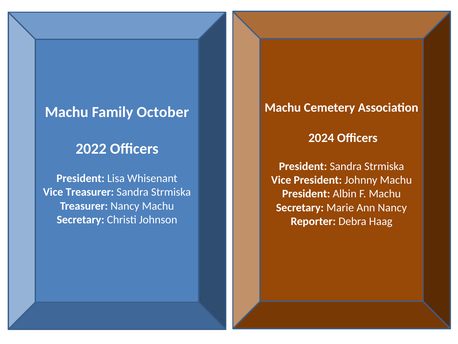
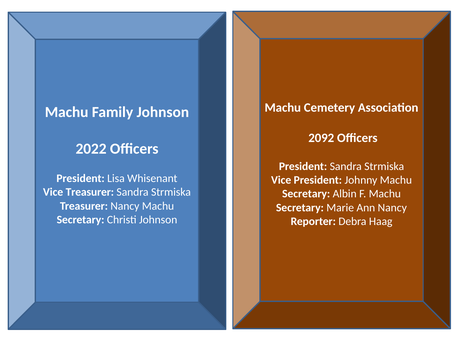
Family October: October -> Johnson
2024: 2024 -> 2092
President at (306, 194): President -> Secretary
